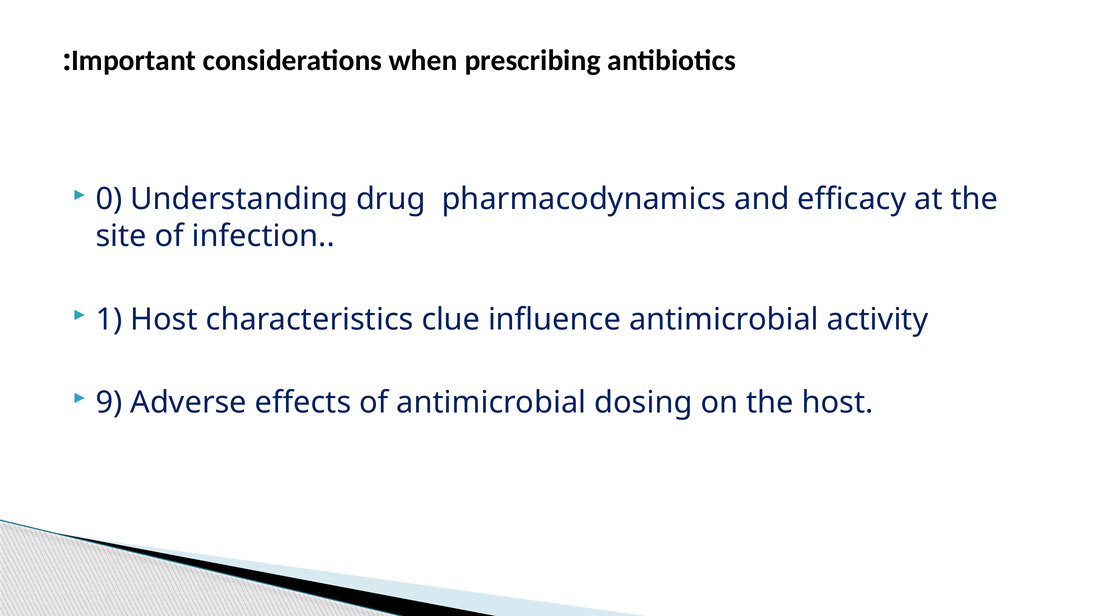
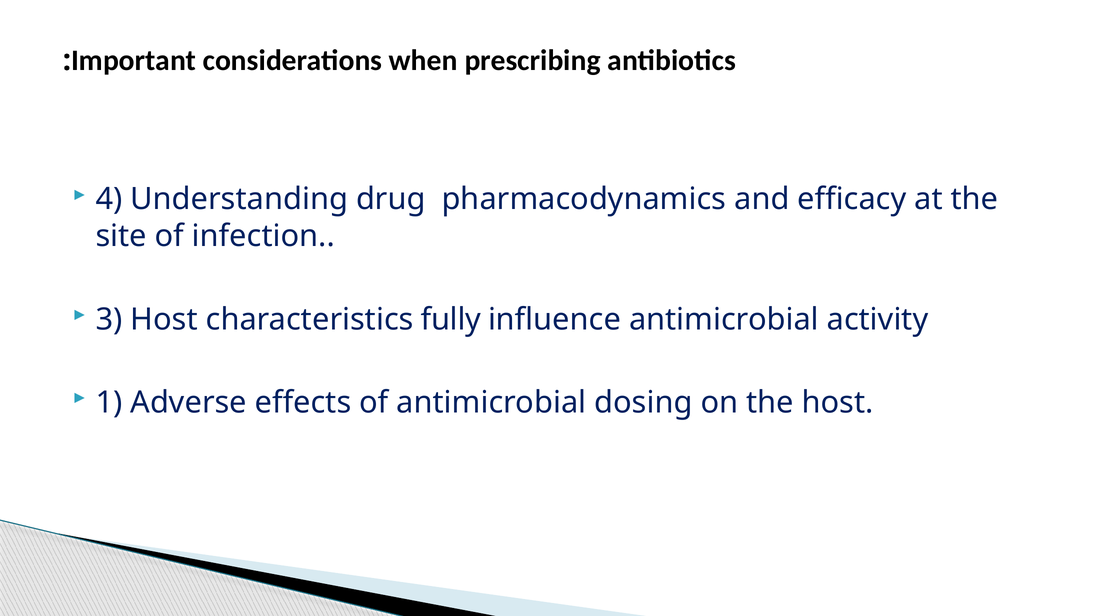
0: 0 -> 4
1: 1 -> 3
clue: clue -> fully
9: 9 -> 1
